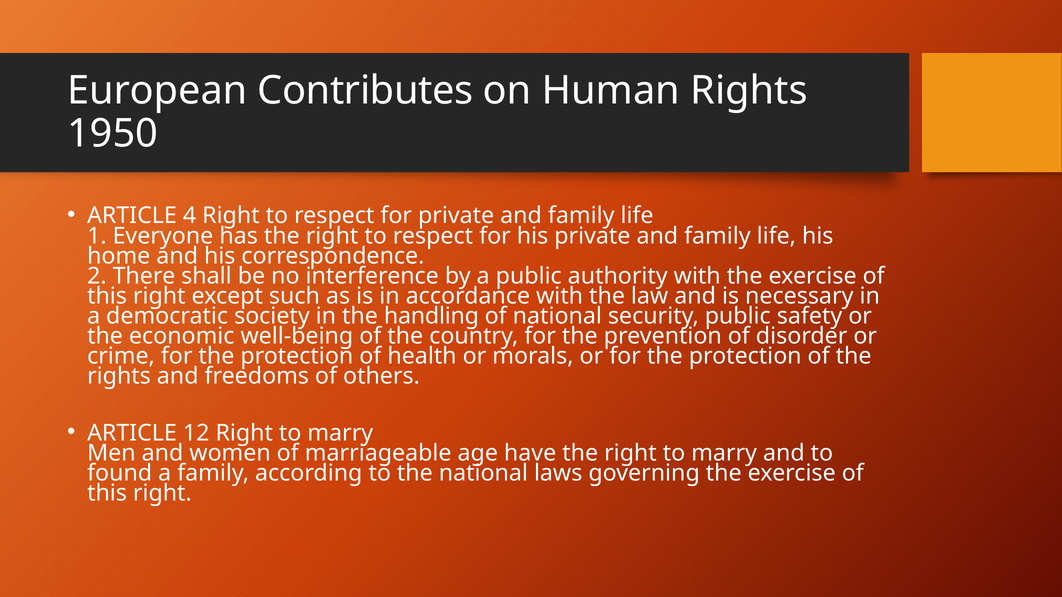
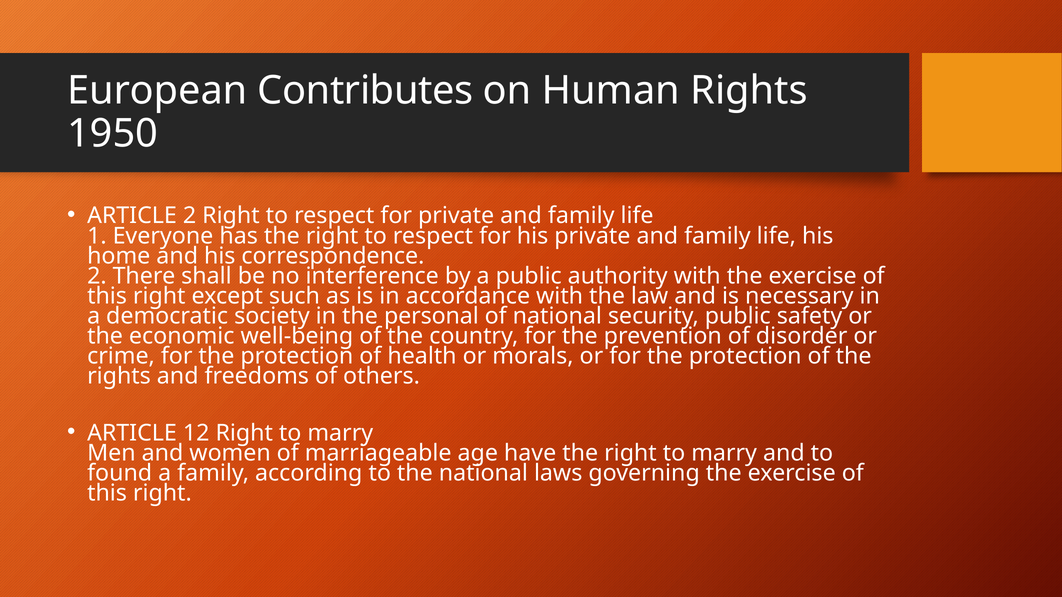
ARTICLE 4: 4 -> 2
handling: handling -> personal
